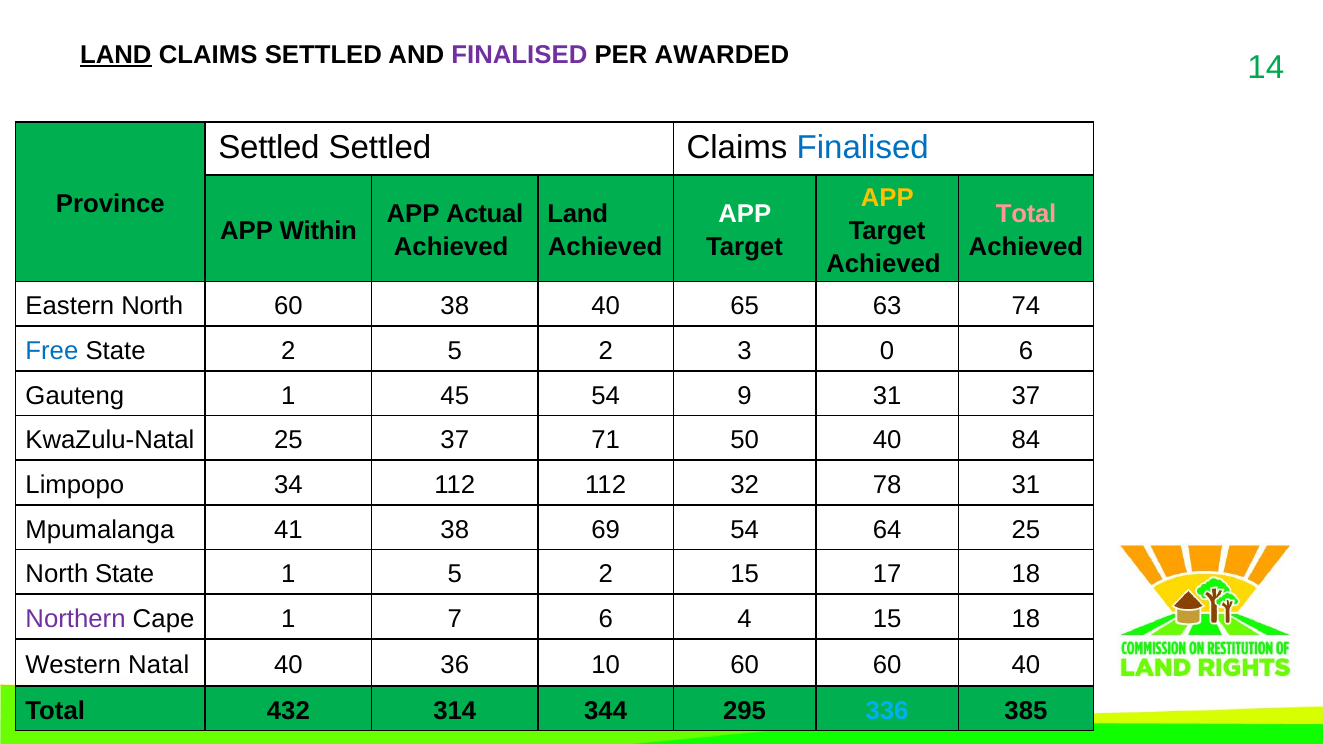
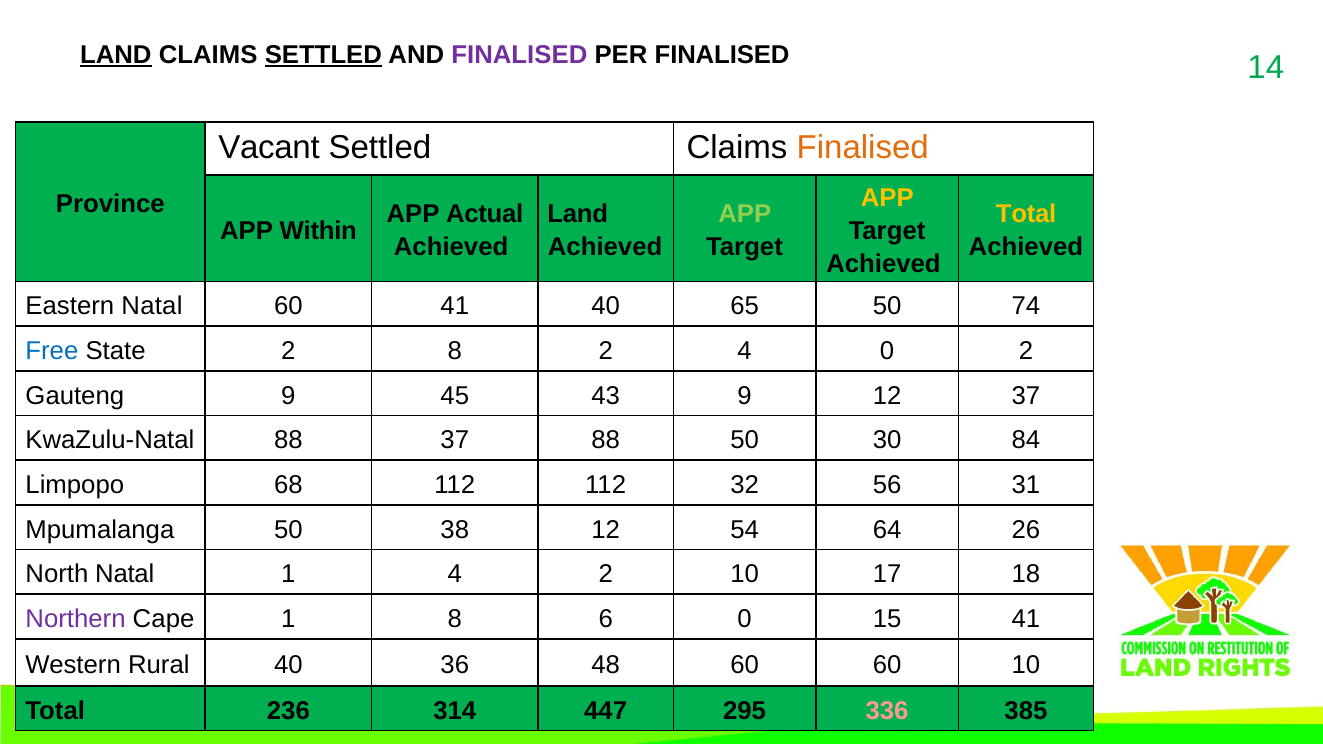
SETTLED at (323, 55) underline: none -> present
PER AWARDED: AWARDED -> FINALISED
Settled at (269, 148): Settled -> Vacant
Finalised at (863, 148) colour: blue -> orange
APP at (745, 214) colour: white -> light green
Total at (1026, 214) colour: pink -> yellow
Eastern North: North -> Natal
60 38: 38 -> 41
65 63: 63 -> 50
2 5: 5 -> 8
2 3: 3 -> 4
0 6: 6 -> 2
Gauteng 1: 1 -> 9
45 54: 54 -> 43
9 31: 31 -> 12
KwaZulu-Natal 25: 25 -> 88
37 71: 71 -> 88
50 40: 40 -> 30
34: 34 -> 68
78: 78 -> 56
Mpumalanga 41: 41 -> 50
38 69: 69 -> 12
64 25: 25 -> 26
North State: State -> Natal
1 5: 5 -> 4
2 15: 15 -> 10
1 7: 7 -> 8
6 4: 4 -> 0
15 18: 18 -> 41
Natal: Natal -> Rural
10: 10 -> 48
60 40: 40 -> 10
432: 432 -> 236
344: 344 -> 447
336 colour: light blue -> pink
